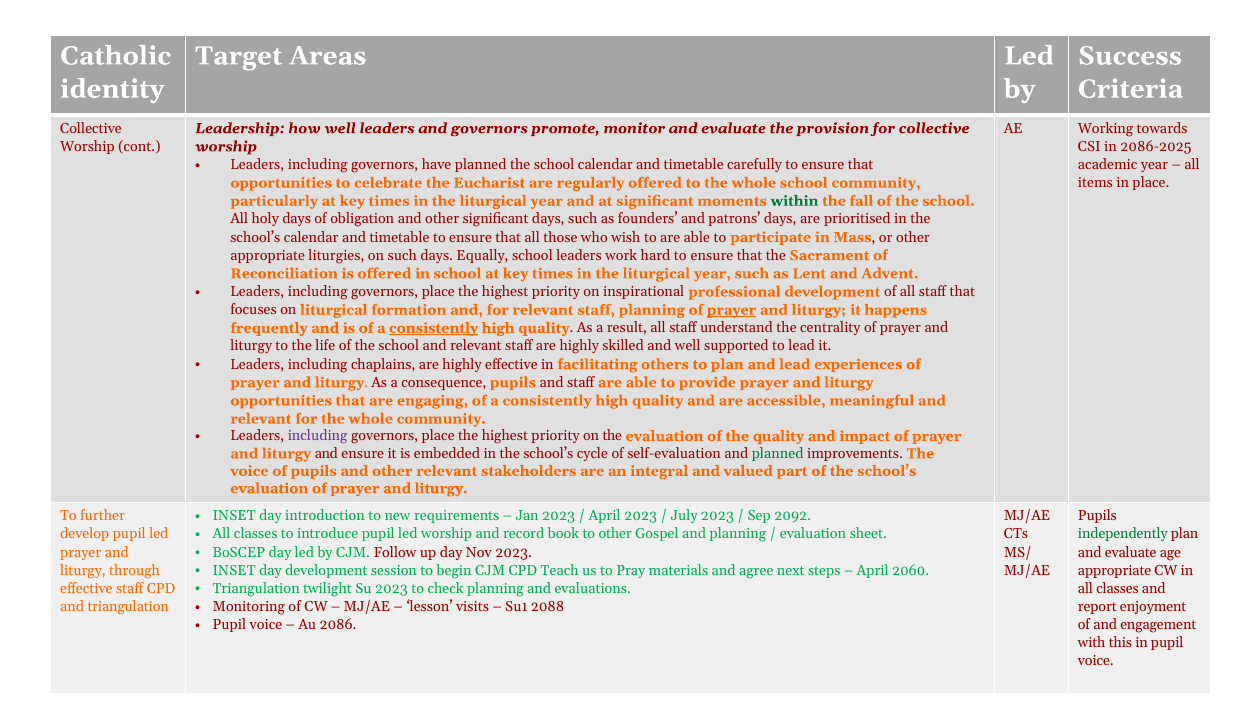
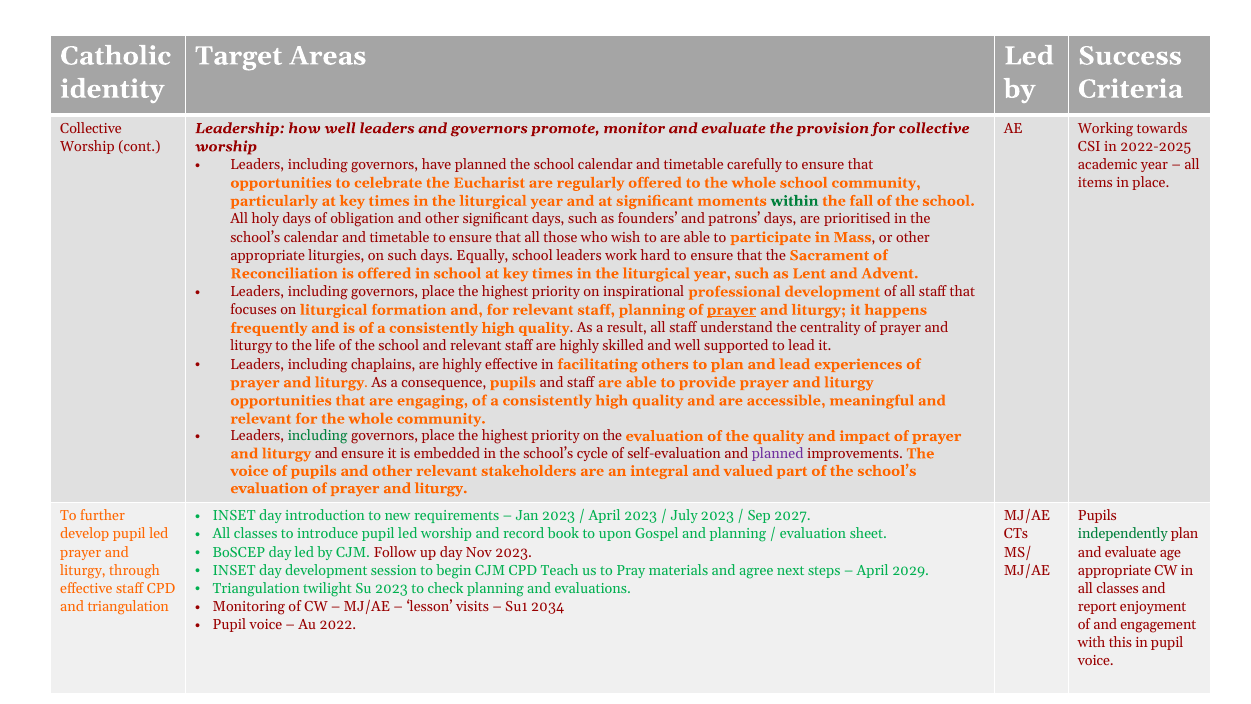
2086-2025: 2086-2025 -> 2022-2025
consistently at (434, 328) underline: present -> none
including at (318, 436) colour: purple -> green
planned at (778, 453) colour: green -> purple
2092: 2092 -> 2027
to other: other -> upon
2060: 2060 -> 2029
2088: 2088 -> 2034
2086: 2086 -> 2022
